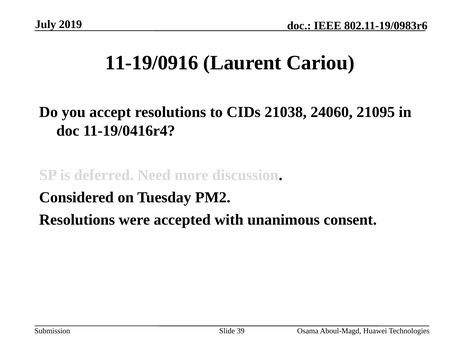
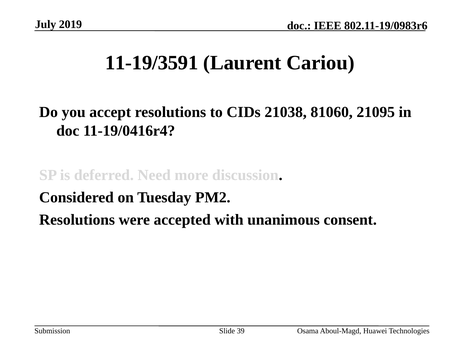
11-19/0916: 11-19/0916 -> 11-19/3591
24060: 24060 -> 81060
